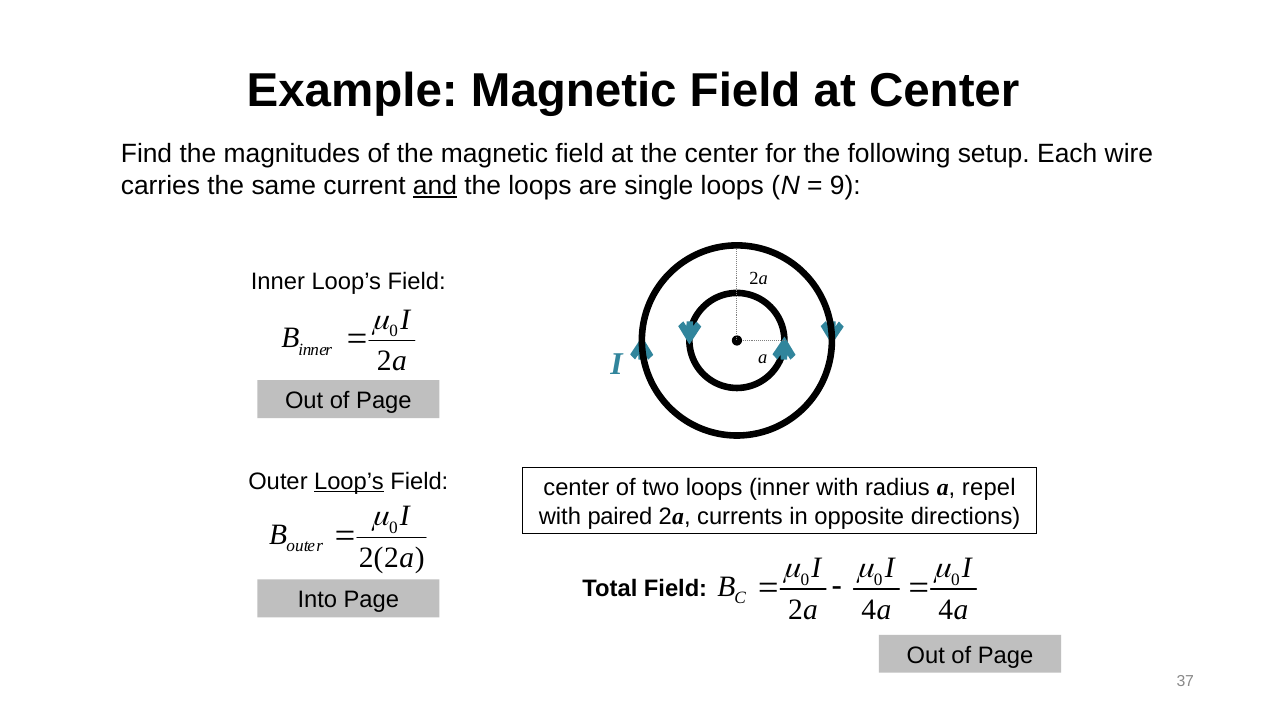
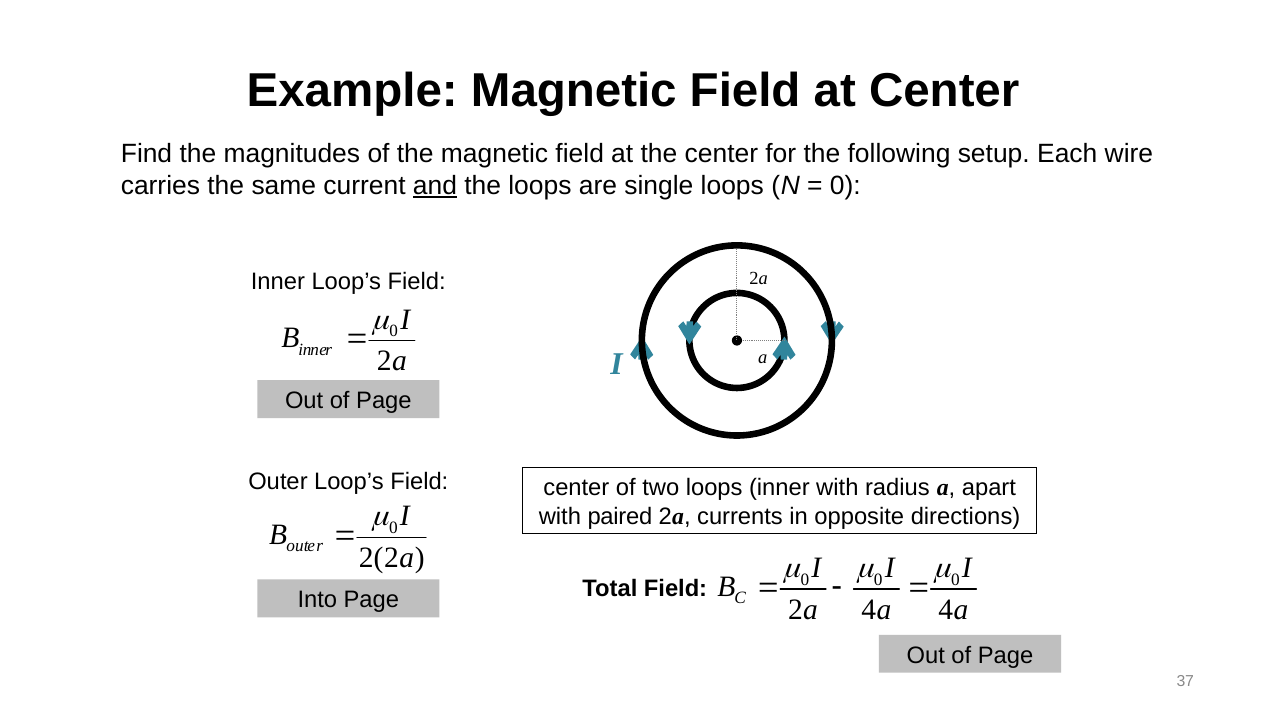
9 at (845, 185): 9 -> 0
Loop’s at (349, 481) underline: present -> none
repel: repel -> apart
